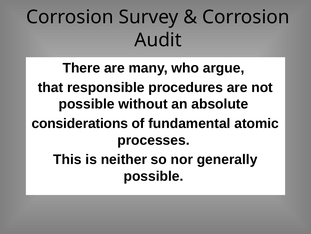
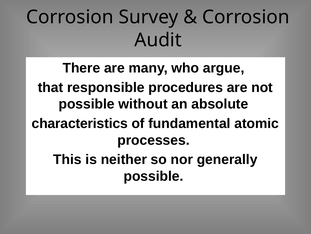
considerations: considerations -> characteristics
